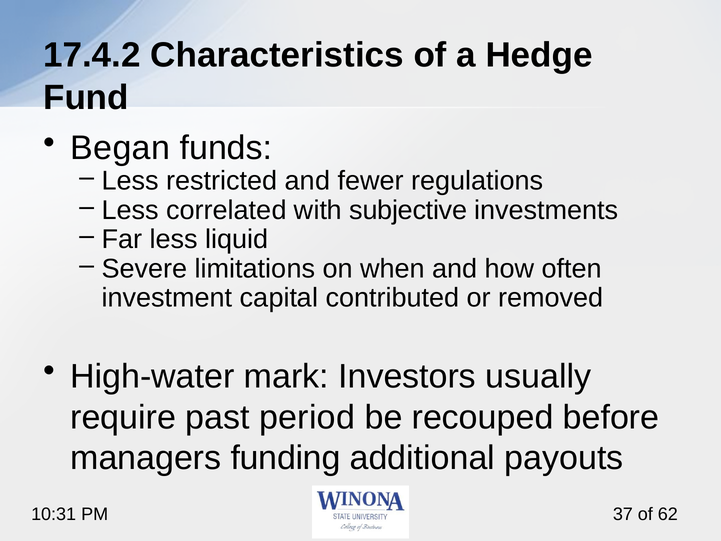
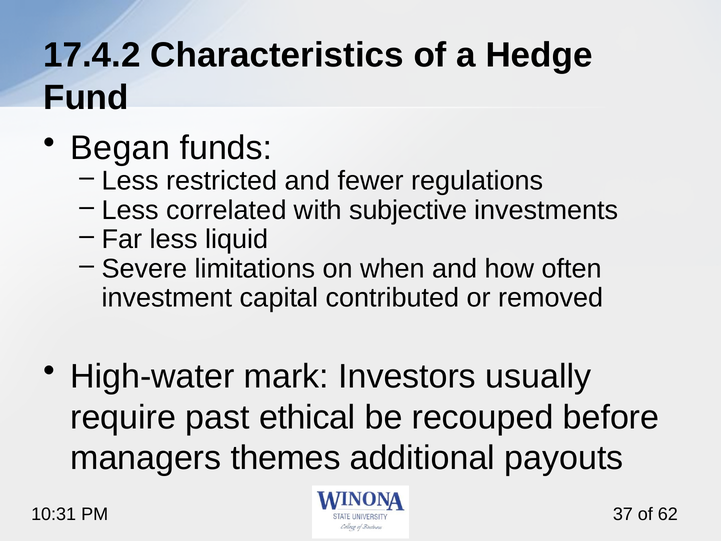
period: period -> ethical
funding: funding -> themes
